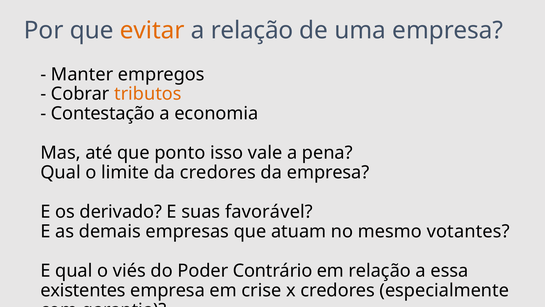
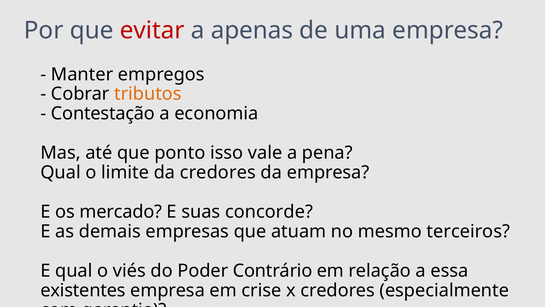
evitar colour: orange -> red
a relação: relação -> apenas
derivado: derivado -> mercado
favorável: favorável -> concorde
votantes: votantes -> terceiros
